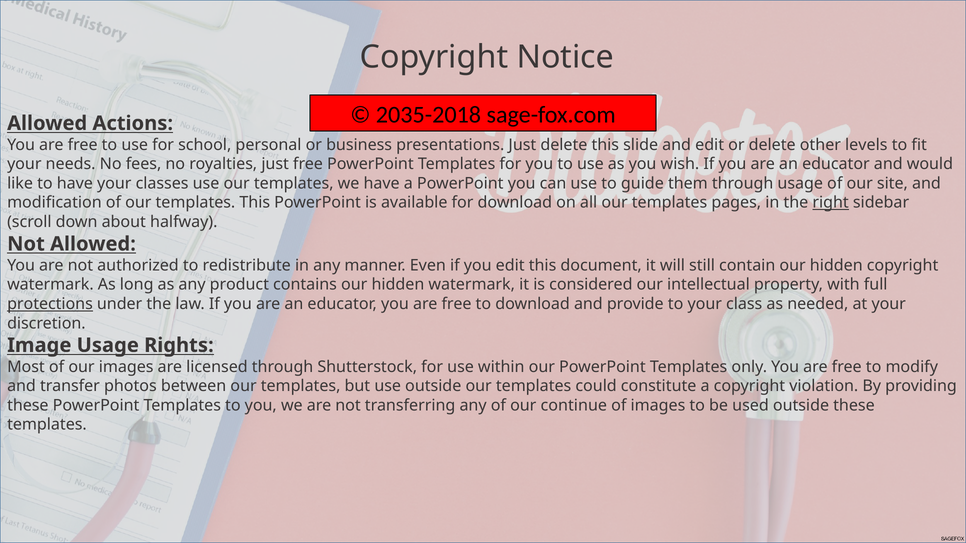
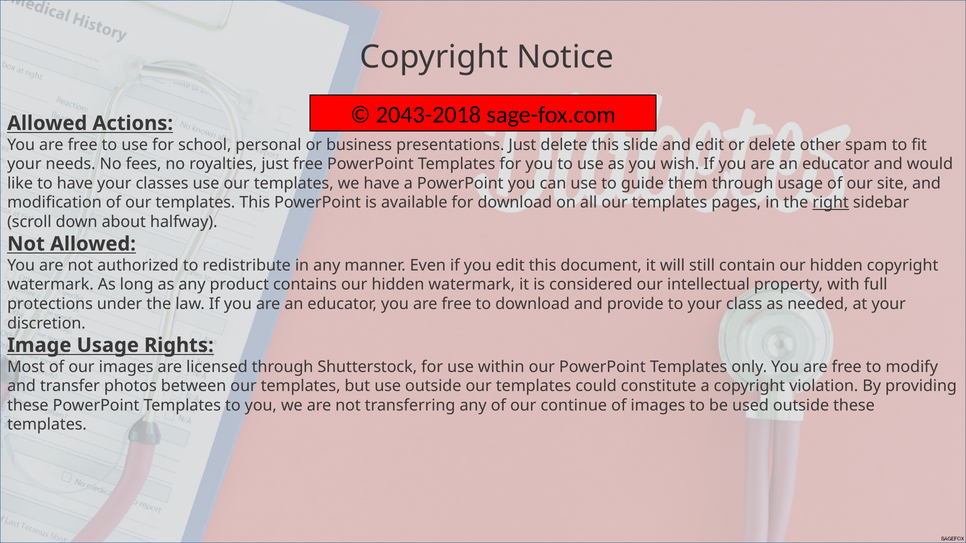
2035-2018: 2035-2018 -> 2043-2018
levels: levels -> spam
protections underline: present -> none
